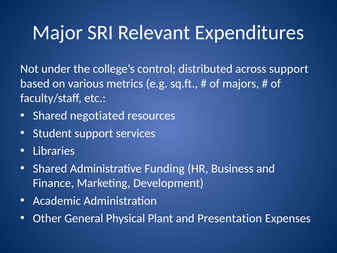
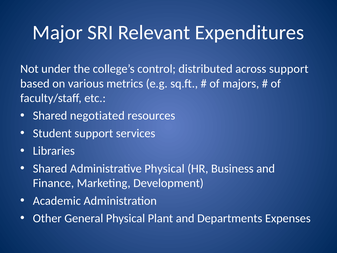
Administrative Funding: Funding -> Physical
Presentation: Presentation -> Departments
